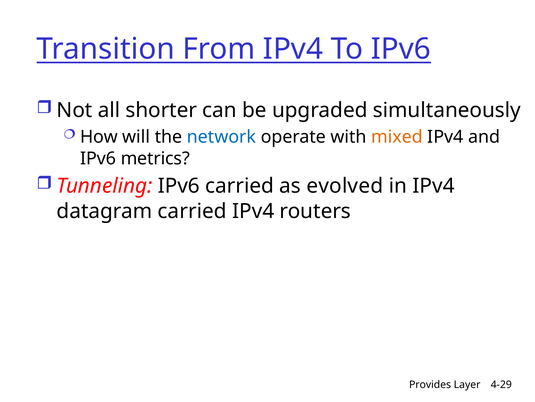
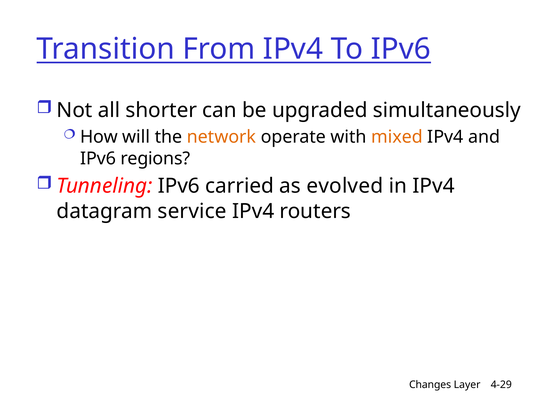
network colour: blue -> orange
metrics: metrics -> regions
datagram carried: carried -> service
Provides: Provides -> Changes
